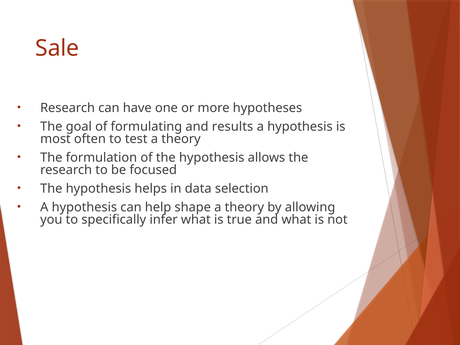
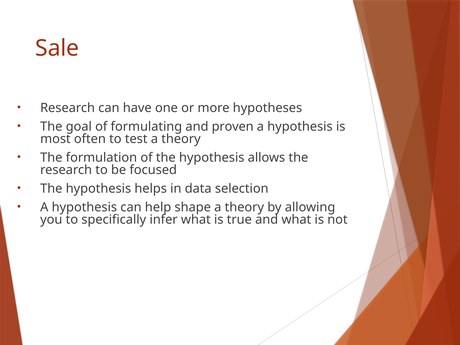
results: results -> proven
